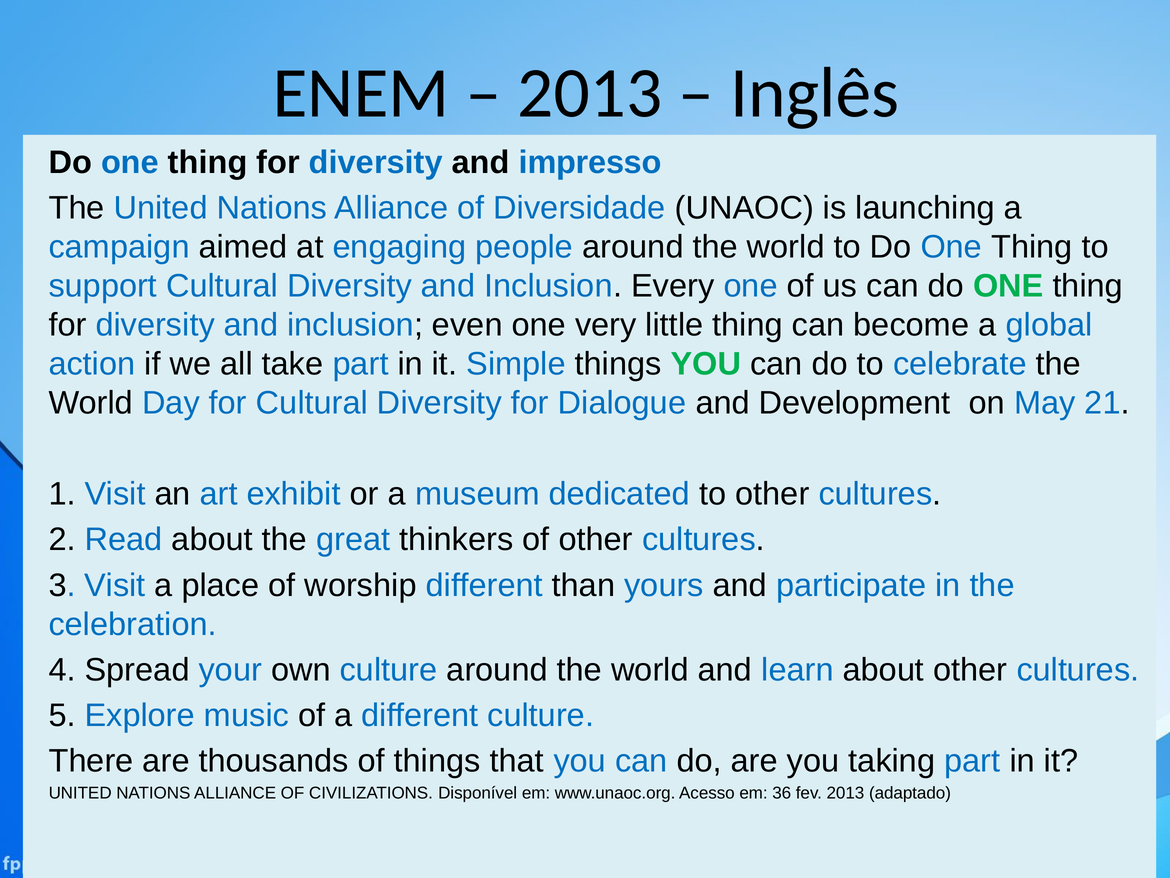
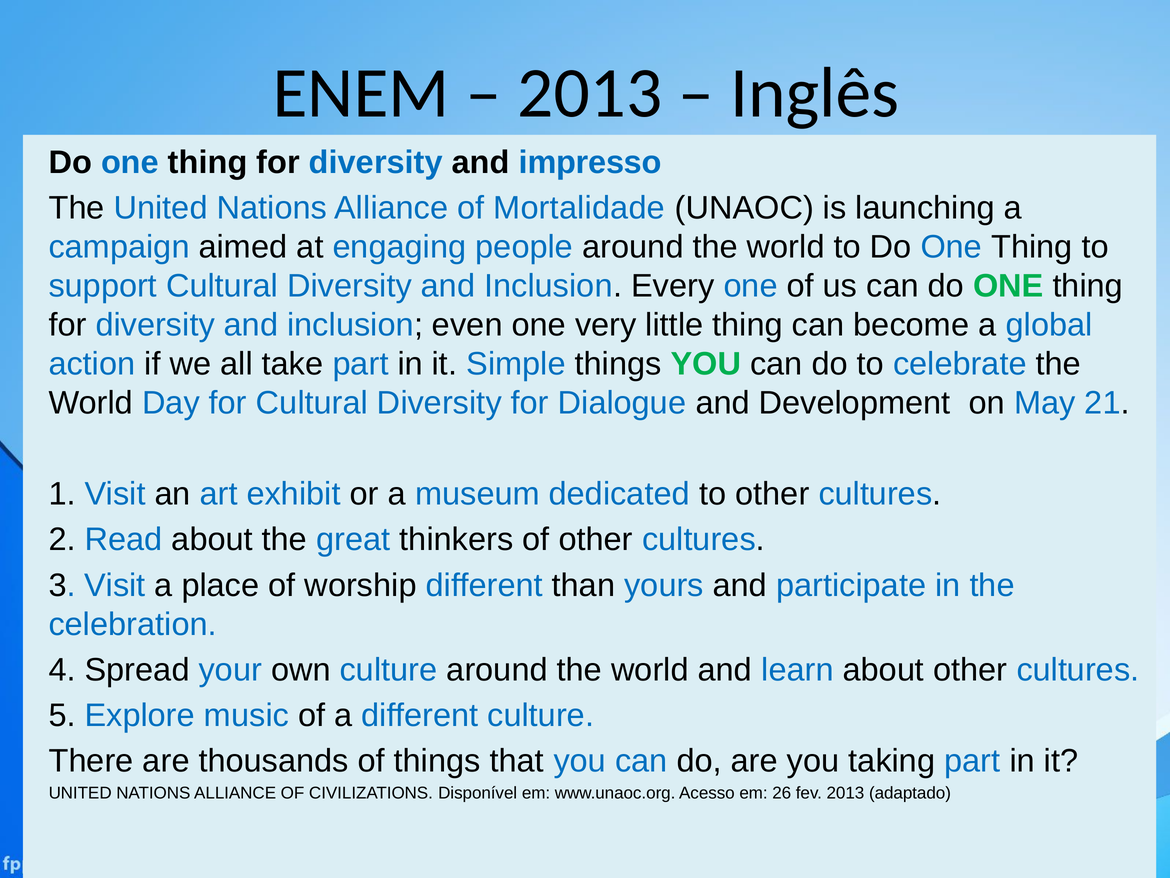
Diversidade: Diversidade -> Mortalidade
36: 36 -> 26
